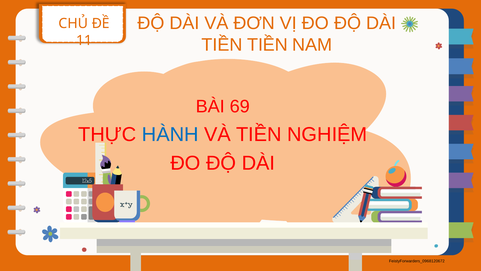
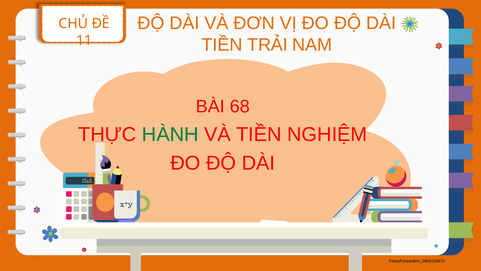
TIỀN TIỀN: TIỀN -> TRẢI
69: 69 -> 68
HÀNH colour: blue -> green
